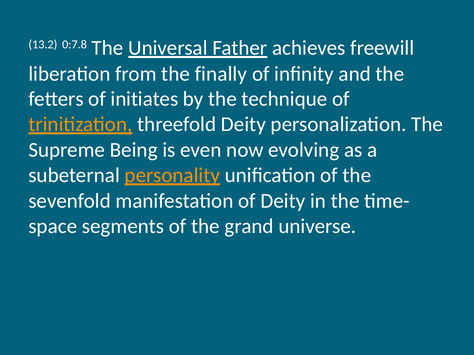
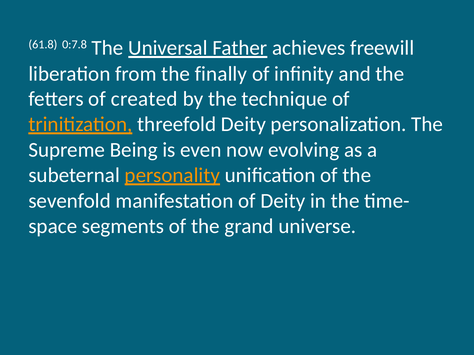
13.2: 13.2 -> 61.8
initiates: initiates -> created
